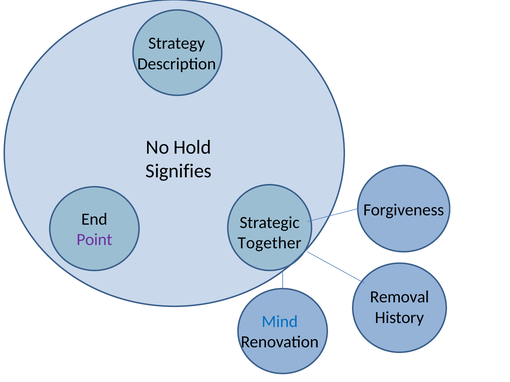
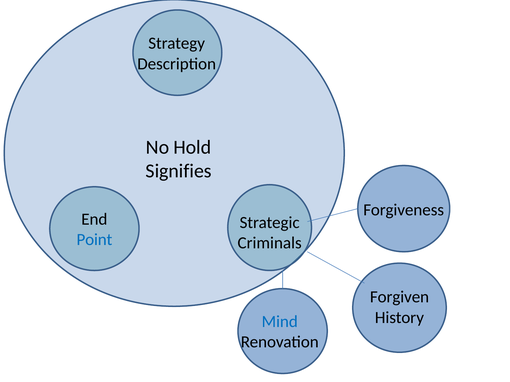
Point colour: purple -> blue
Together: Together -> Criminals
Removal: Removal -> Forgiven
